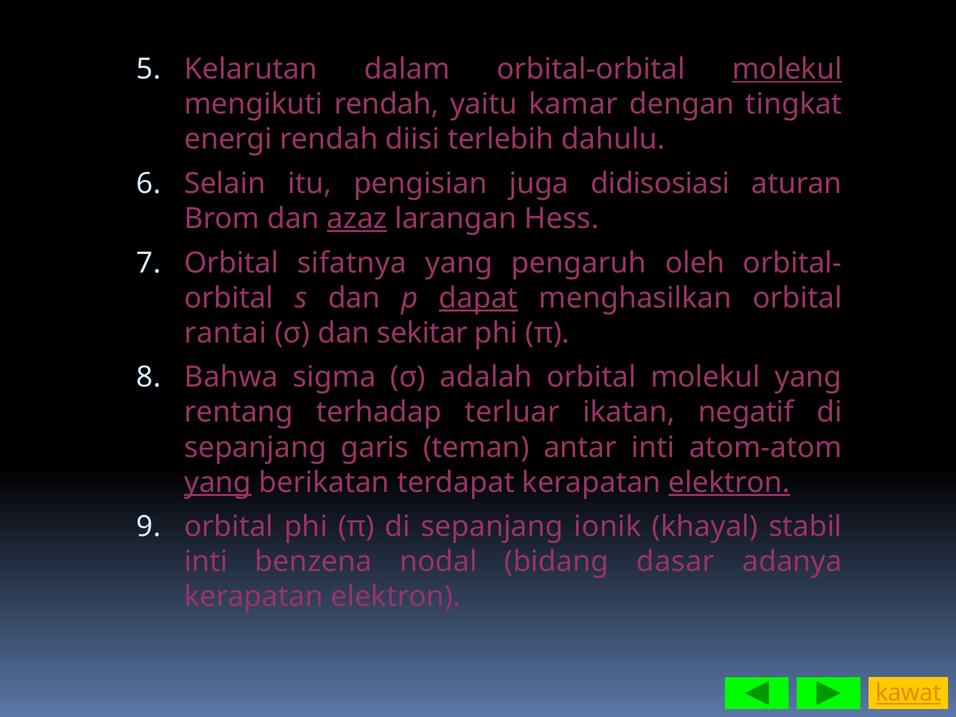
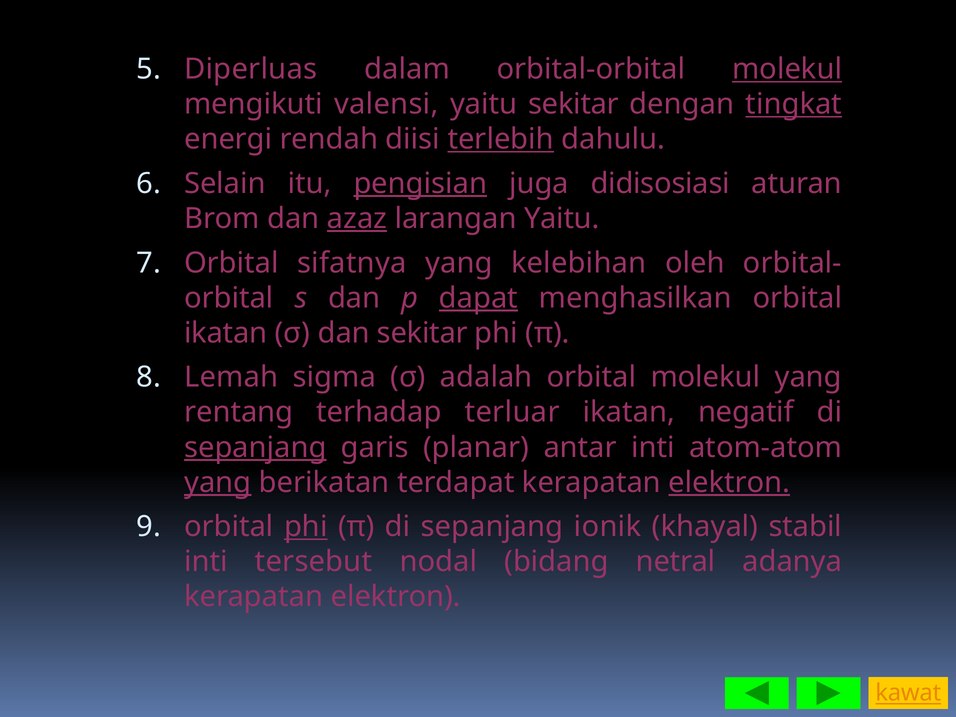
Kelarutan: Kelarutan -> Diperluas
mengikuti rendah: rendah -> valensi
yaitu kamar: kamar -> sekitar
tingkat underline: none -> present
terlebih underline: none -> present
pengisian underline: none -> present
larangan Hess: Hess -> Yaitu
pengaruh: pengaruh -> kelebihan
rantai at (225, 333): rantai -> ikatan
Bahwa: Bahwa -> Lemah
sepanjang at (255, 447) underline: none -> present
teman: teman -> planar
phi at (306, 527) underline: none -> present
benzena: benzena -> tersebut
dasar: dasar -> netral
